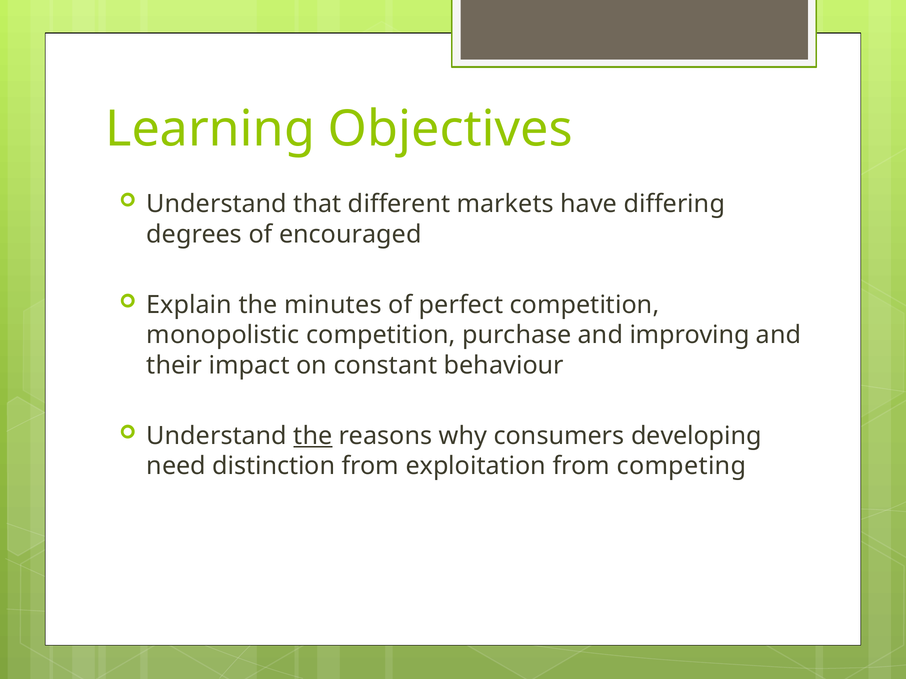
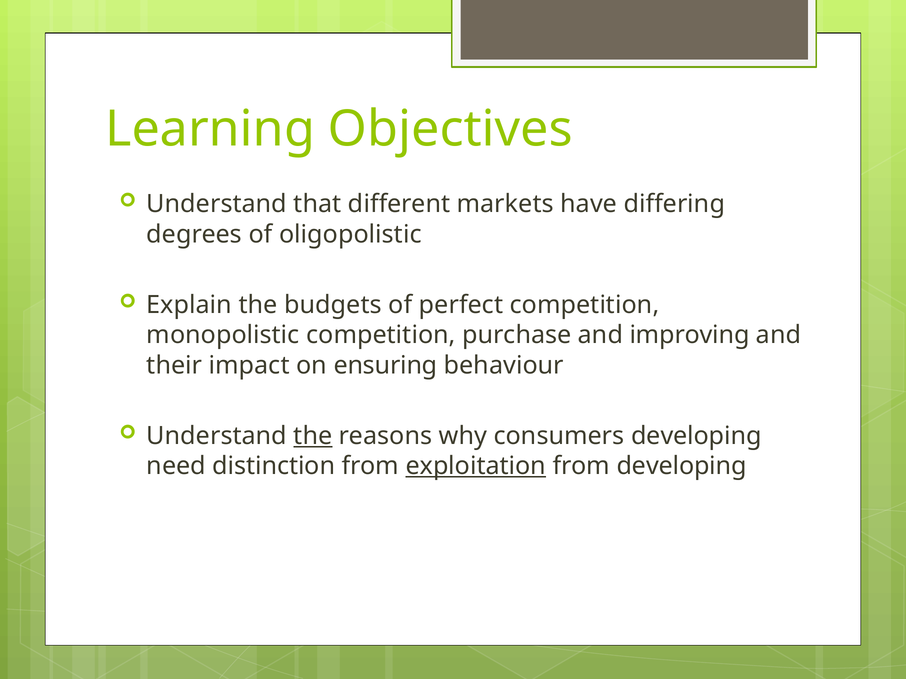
encouraged: encouraged -> oligopolistic
minutes: minutes -> budgets
constant: constant -> ensuring
exploitation underline: none -> present
from competing: competing -> developing
